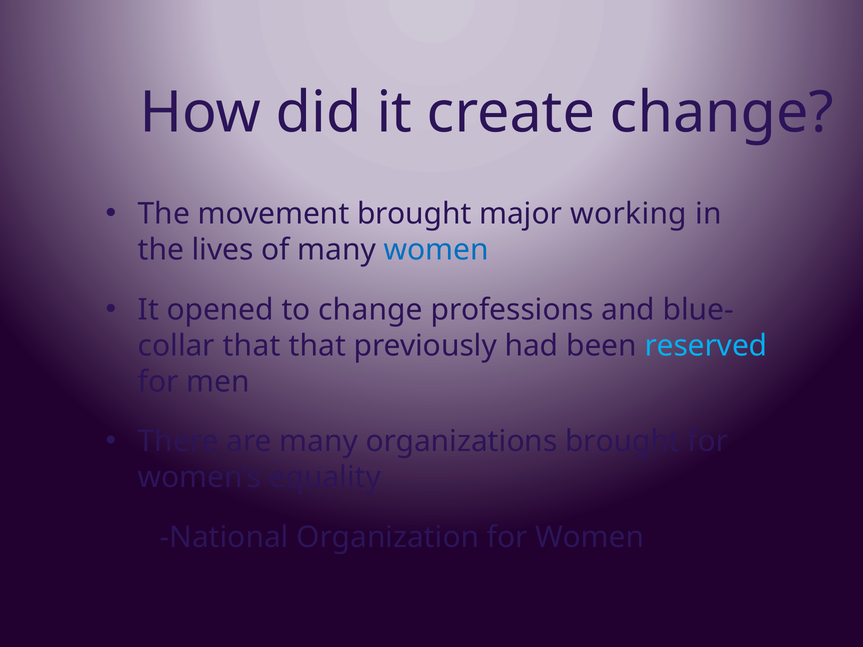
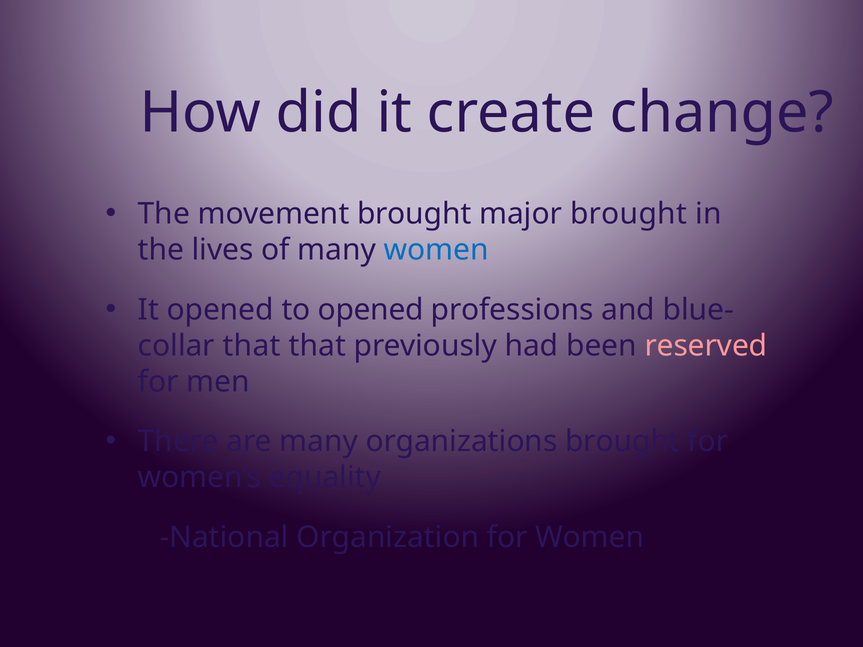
major working: working -> brought
to change: change -> opened
reserved colour: light blue -> pink
